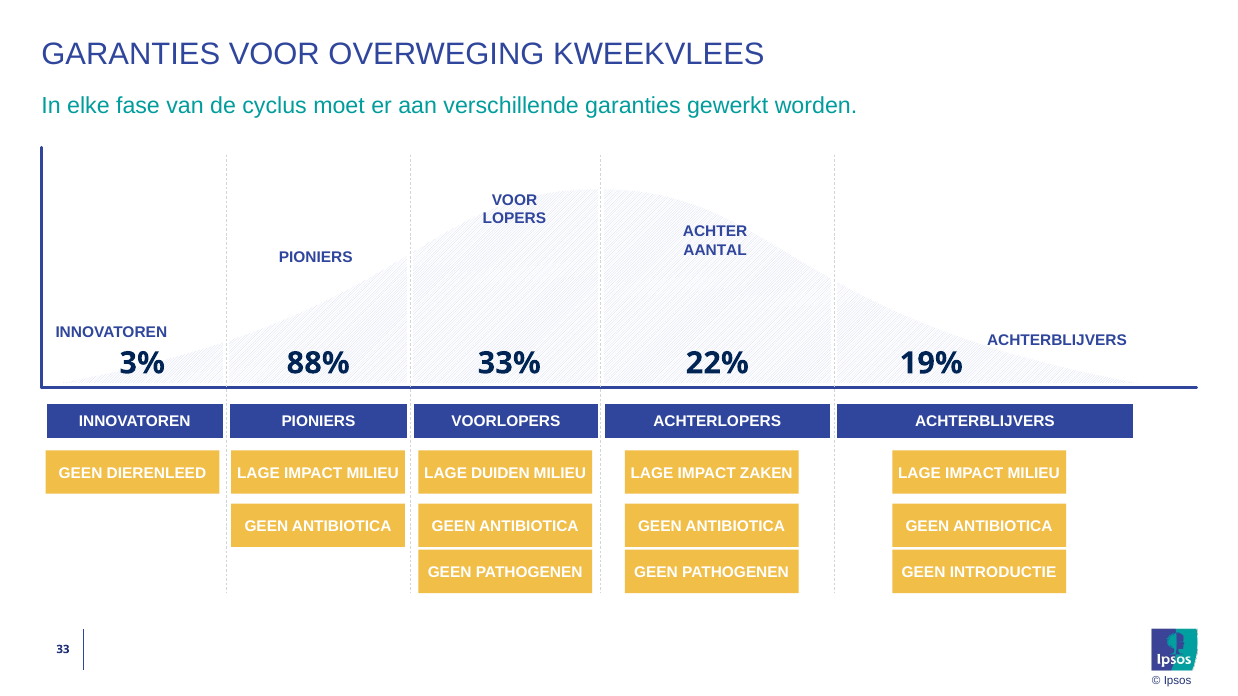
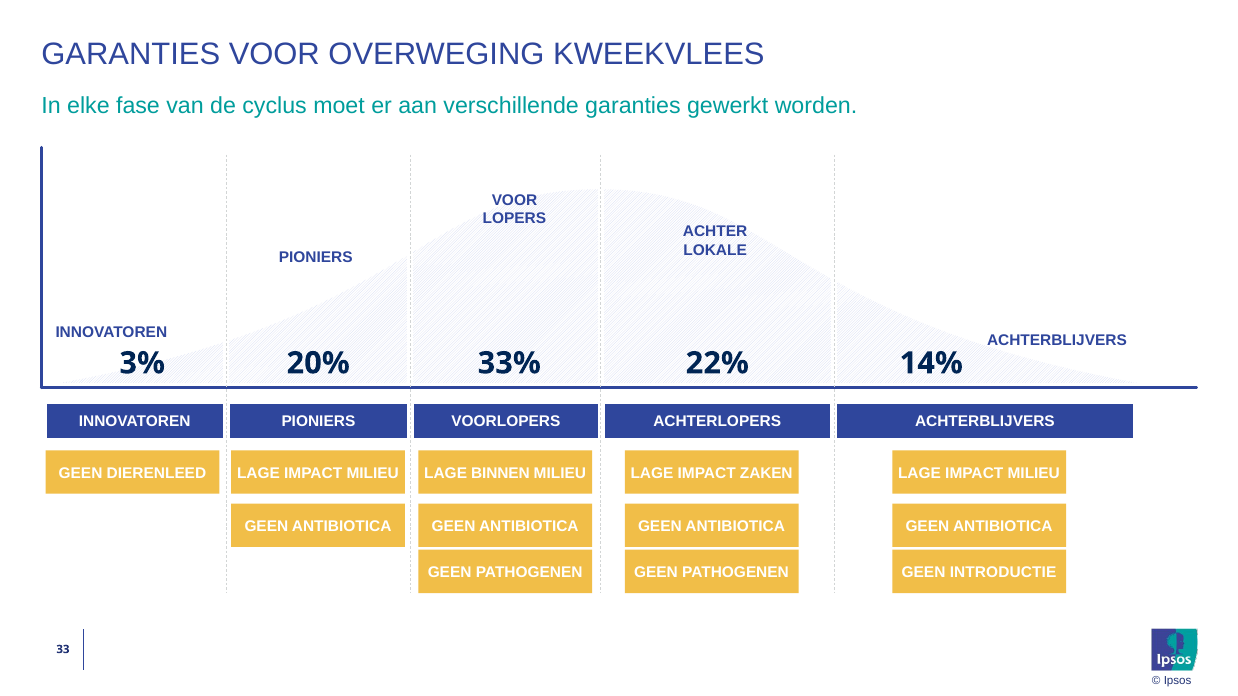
AANTAL: AANTAL -> LOKALE
88%: 88% -> 20%
19%: 19% -> 14%
DUIDEN: DUIDEN -> BINNEN
